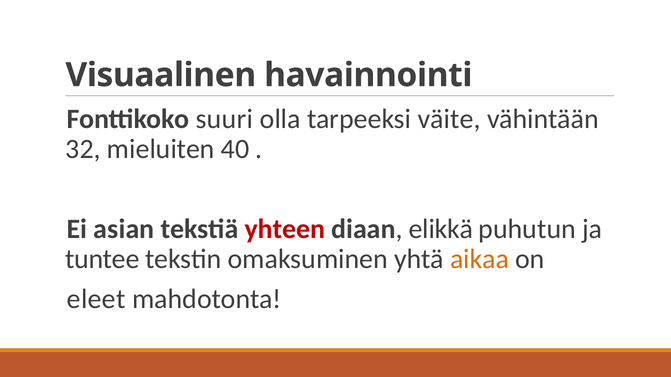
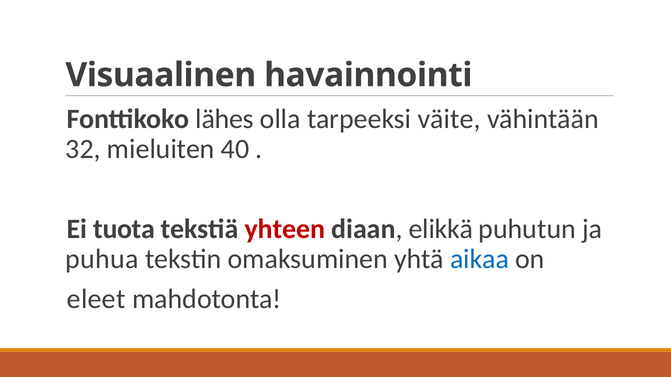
suuri: suuri -> lähes
asian: asian -> tuota
tuntee: tuntee -> puhua
aikaa colour: orange -> blue
